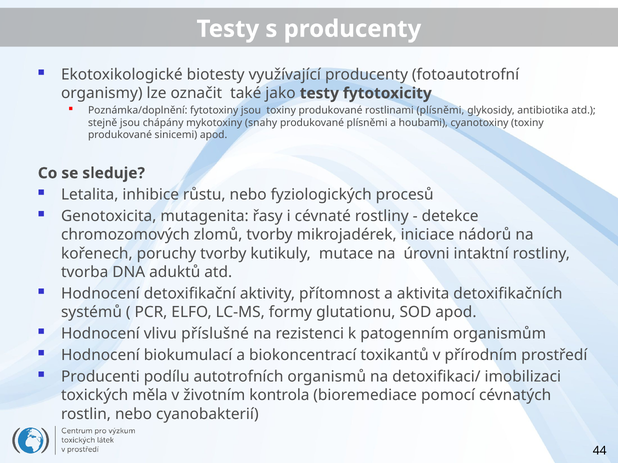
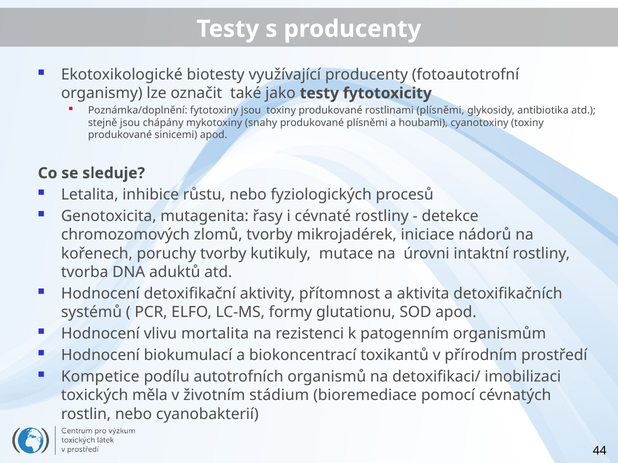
příslušné: příslušné -> mortalita
Producenti: Producenti -> Kompetice
kontrola: kontrola -> stádium
